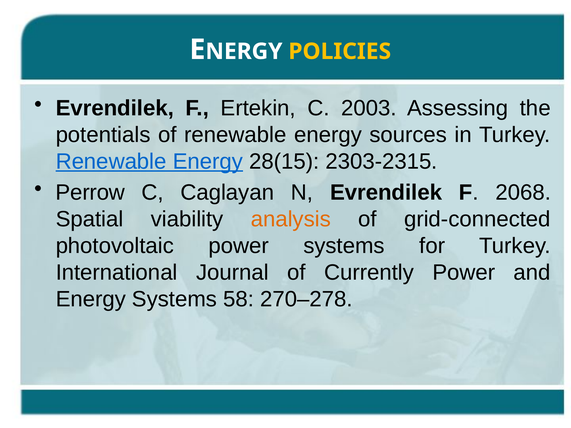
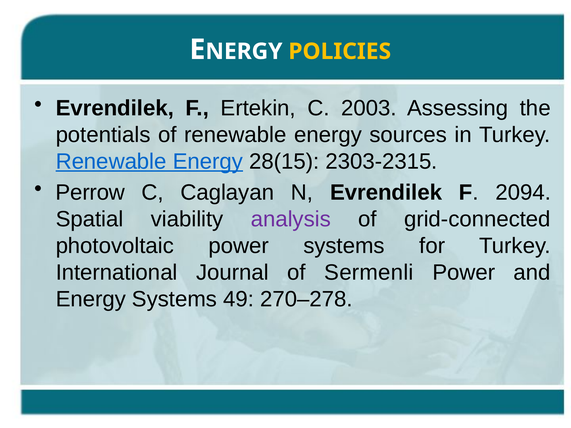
2068: 2068 -> 2094
analysis colour: orange -> purple
Currently: Currently -> Sermenli
58: 58 -> 49
